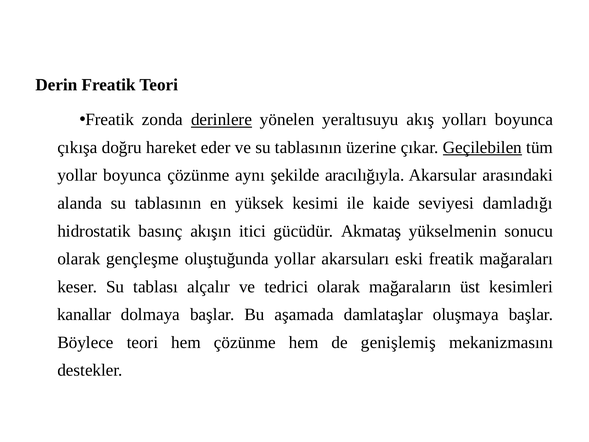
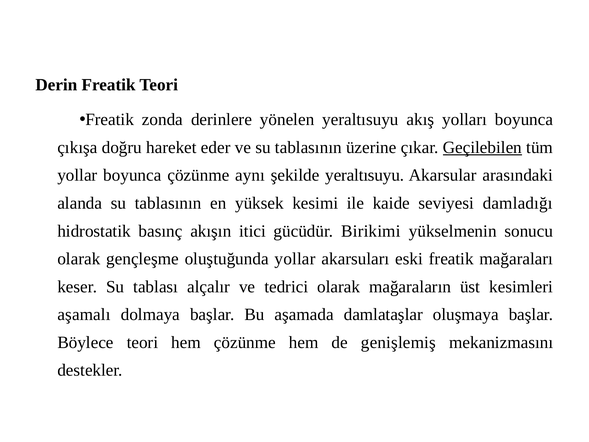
derinlere underline: present -> none
şekilde aracılığıyla: aracılığıyla -> yeraltısuyu
Akmataş: Akmataş -> Birikimi
kanallar: kanallar -> aşamalı
